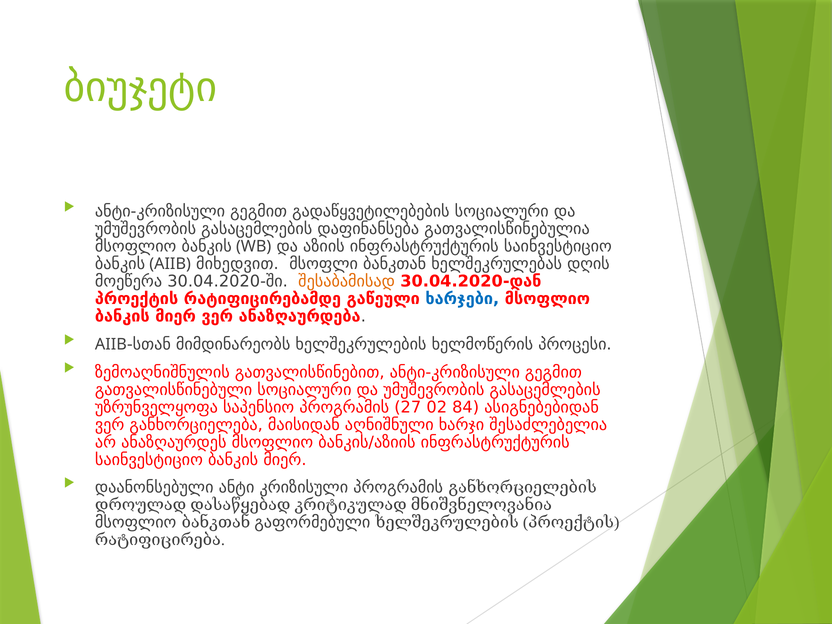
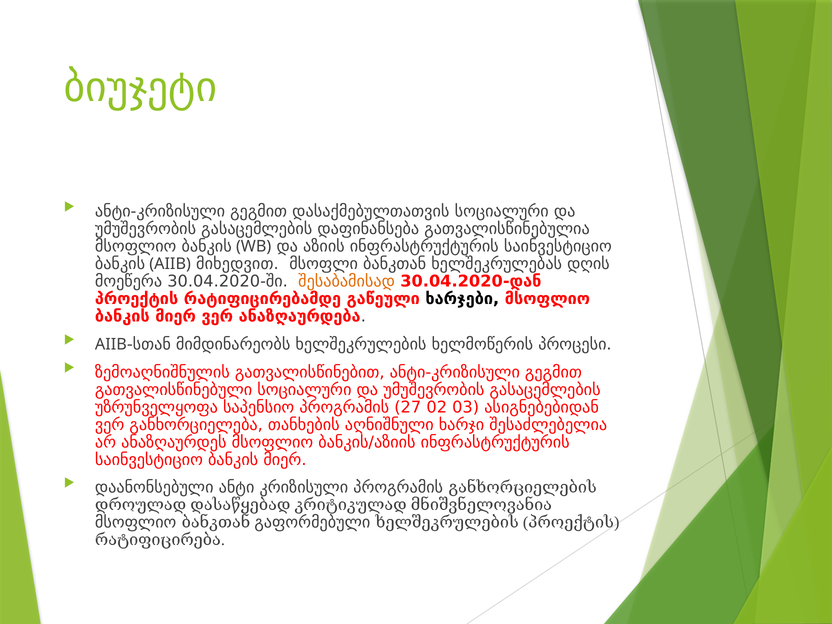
გადაწყვეტილებების: გადაწყვეტილებების -> დასაქმებულთათვის
ხარჯები colour: blue -> black
84: 84 -> 03
მაისიდან: მაისიდან -> თანხების
